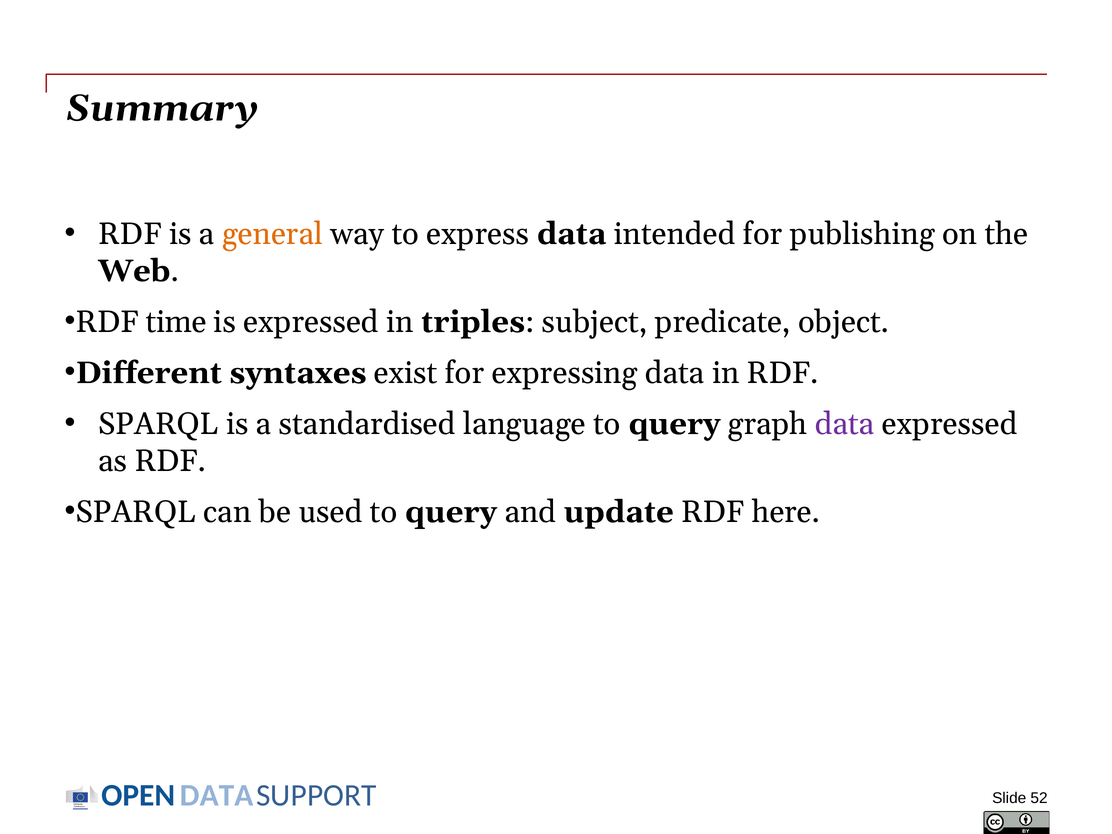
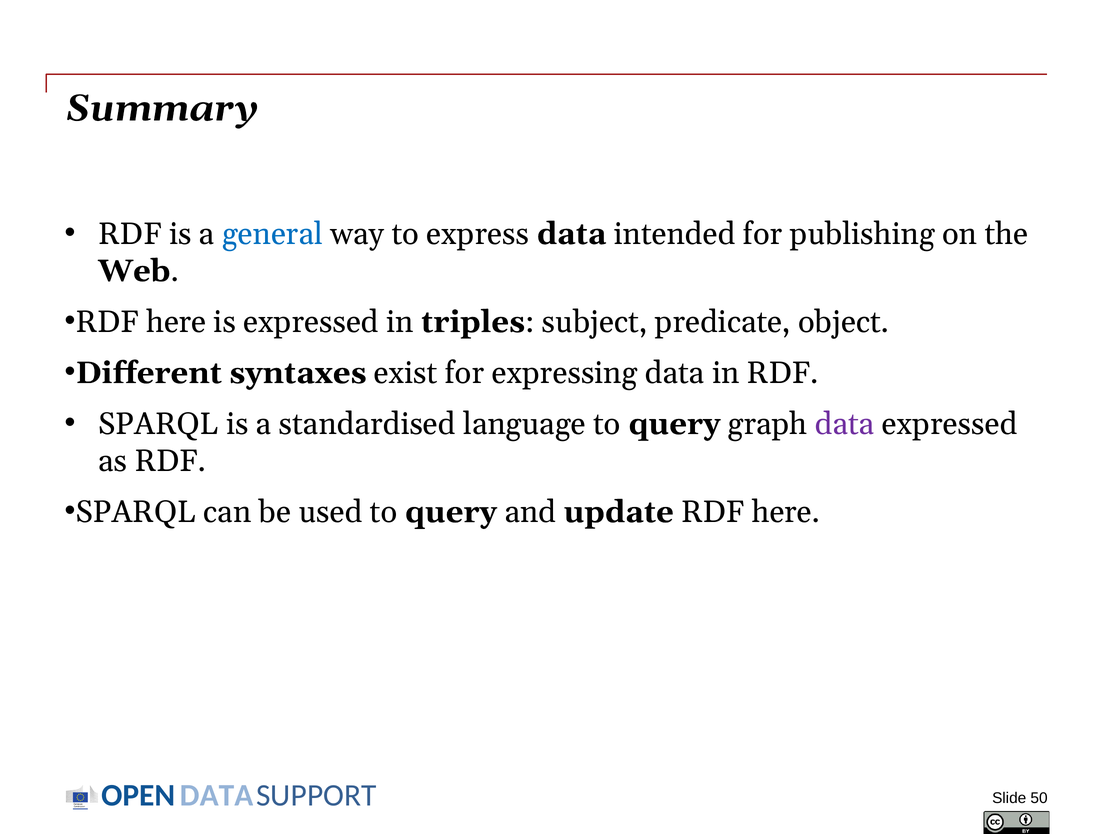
general colour: orange -> blue
time at (176, 322): time -> here
52: 52 -> 50
